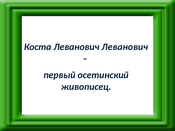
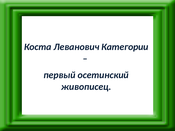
Леванович Леванович: Леванович -> Категории
